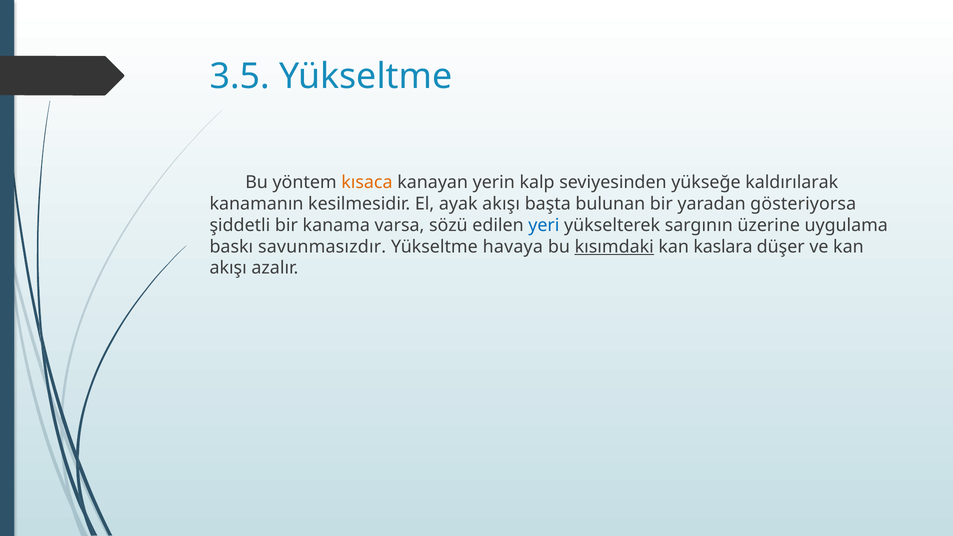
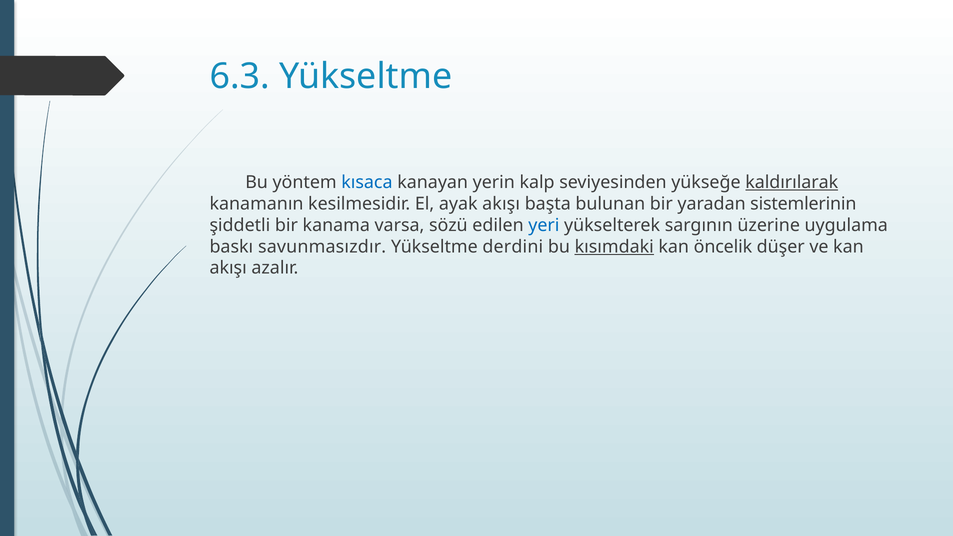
3.5: 3.5 -> 6.3
kısaca colour: orange -> blue
kaldırılarak underline: none -> present
gösteriyorsa: gösteriyorsa -> sistemlerinin
havaya: havaya -> derdini
kaslara: kaslara -> öncelik
